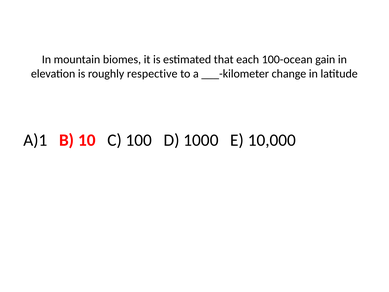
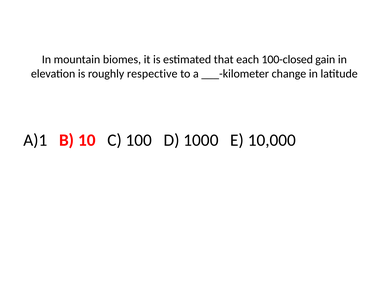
100-ocean: 100-ocean -> 100-closed
